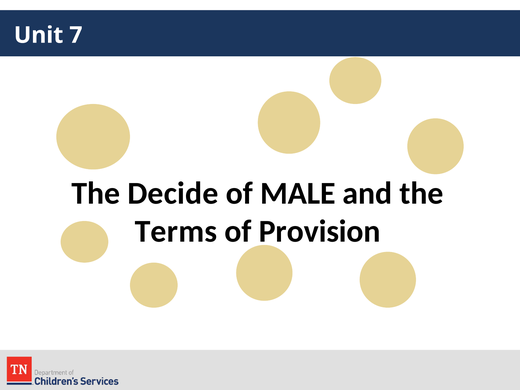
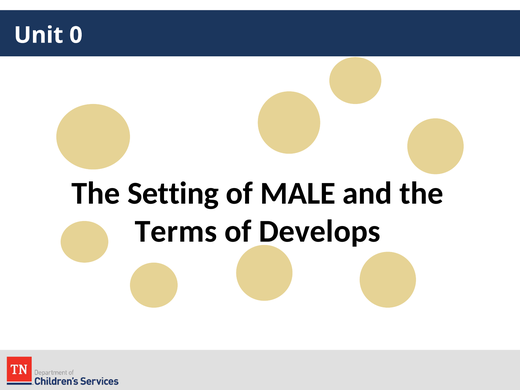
7: 7 -> 0
Decide: Decide -> Setting
Provision: Provision -> Develops
